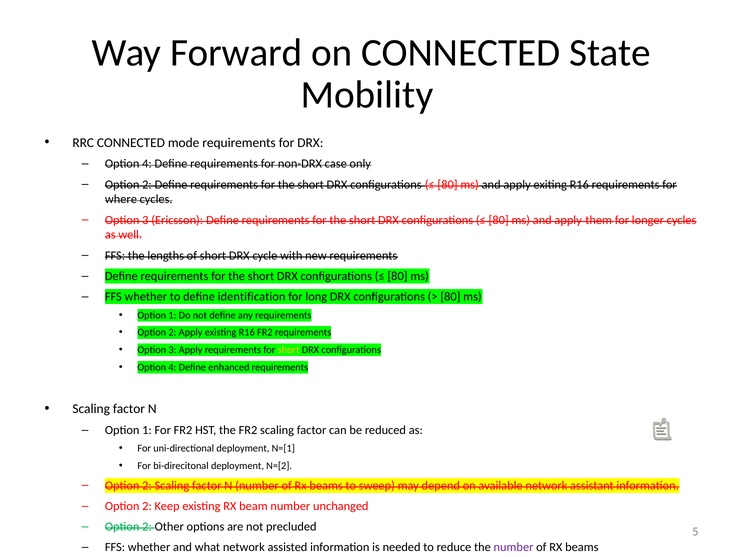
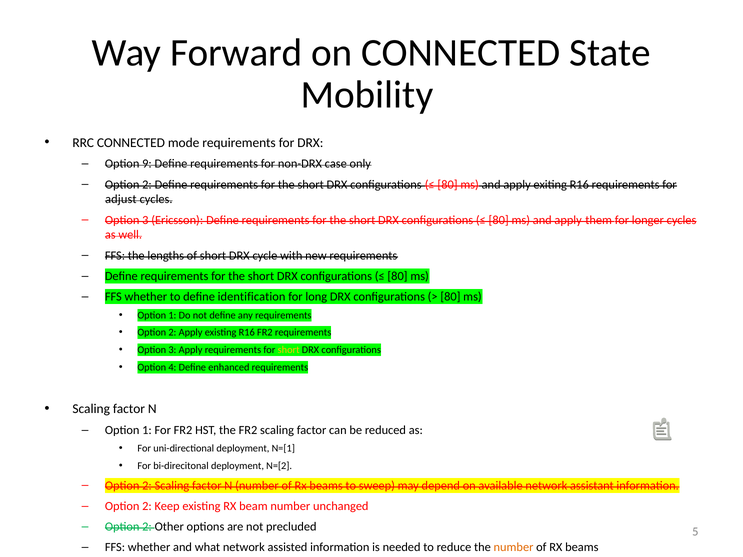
4 at (147, 164): 4 -> 9
where: where -> adjust
number at (514, 548) colour: purple -> orange
